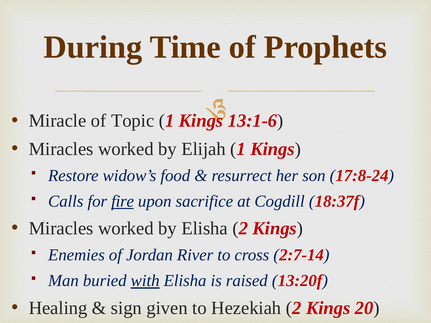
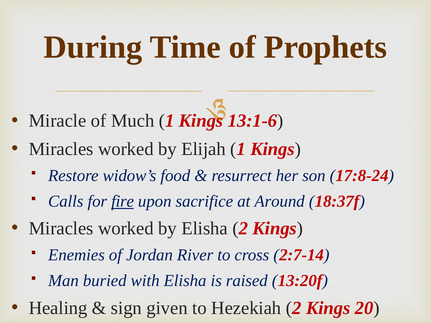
Topic: Topic -> Much
Cogdill: Cogdill -> Around
with underline: present -> none
